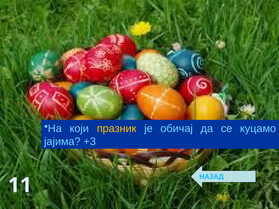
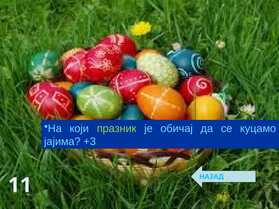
празник colour: yellow -> light green
